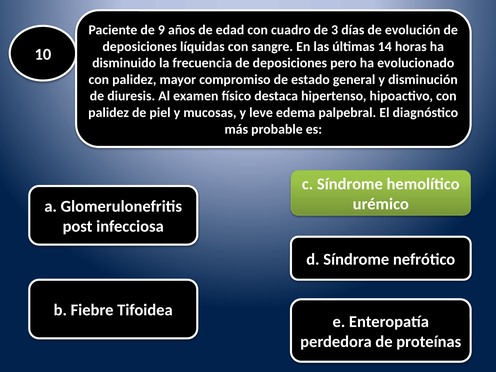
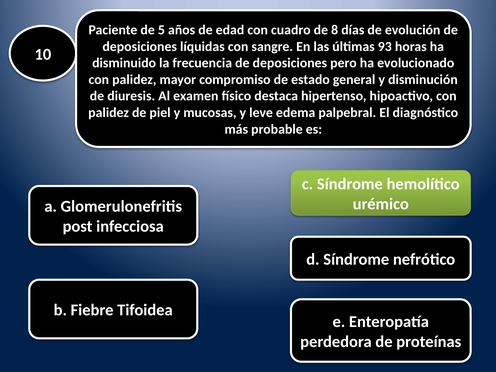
9: 9 -> 5
3: 3 -> 8
14: 14 -> 93
